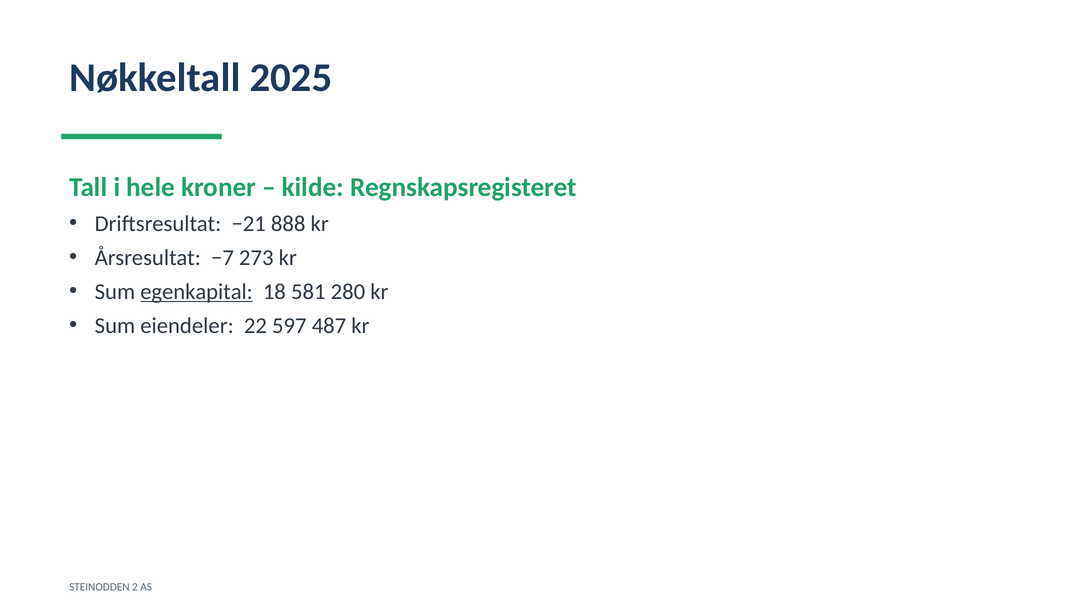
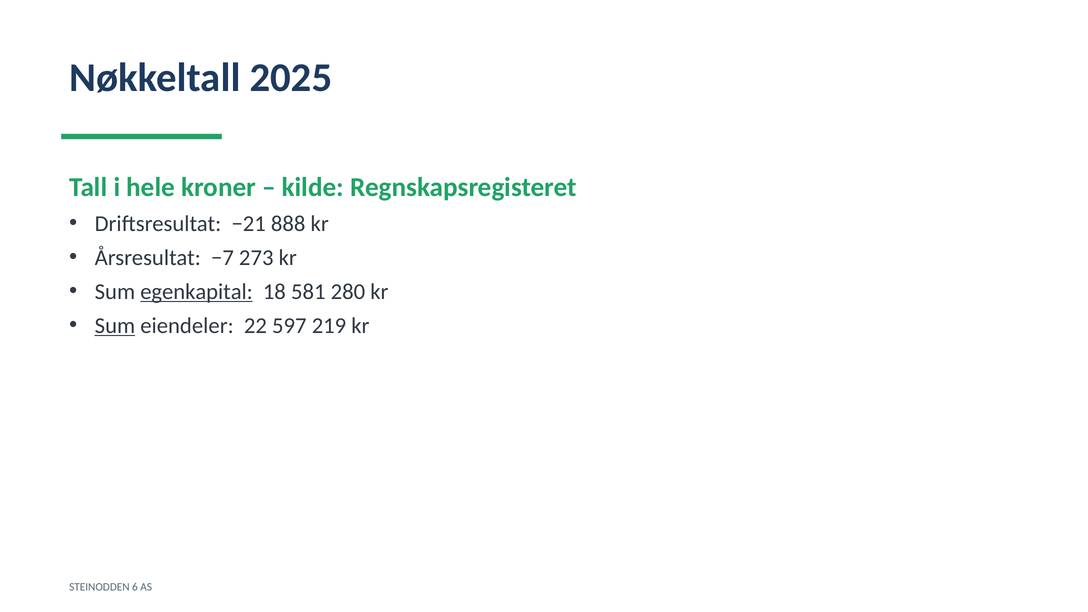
Sum at (115, 326) underline: none -> present
487: 487 -> 219
2: 2 -> 6
